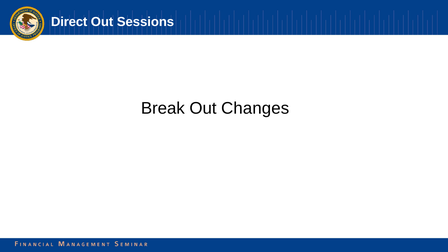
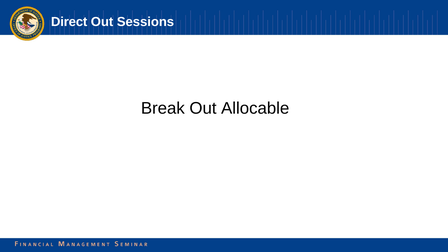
Changes: Changes -> Allocable
